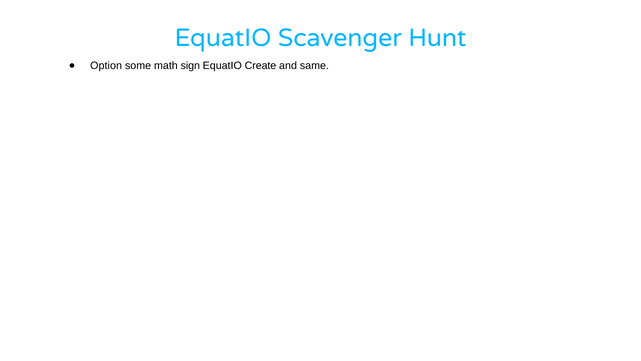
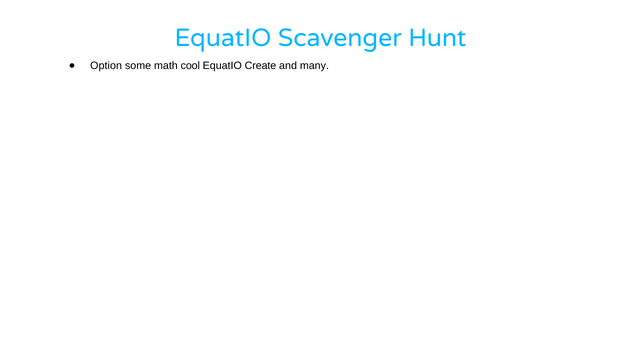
sign: sign -> cool
same: same -> many
